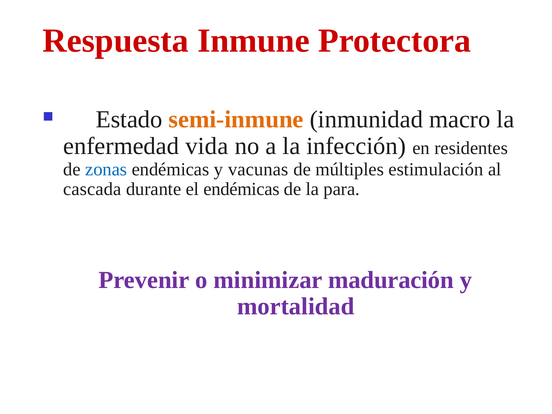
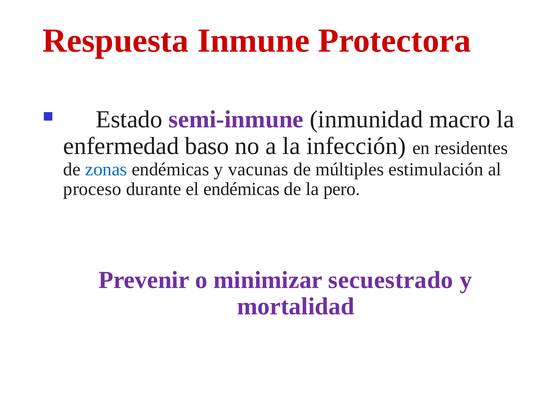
semi-inmune colour: orange -> purple
vida: vida -> baso
cascada: cascada -> proceso
para: para -> pero
maduración: maduración -> secuestrado
